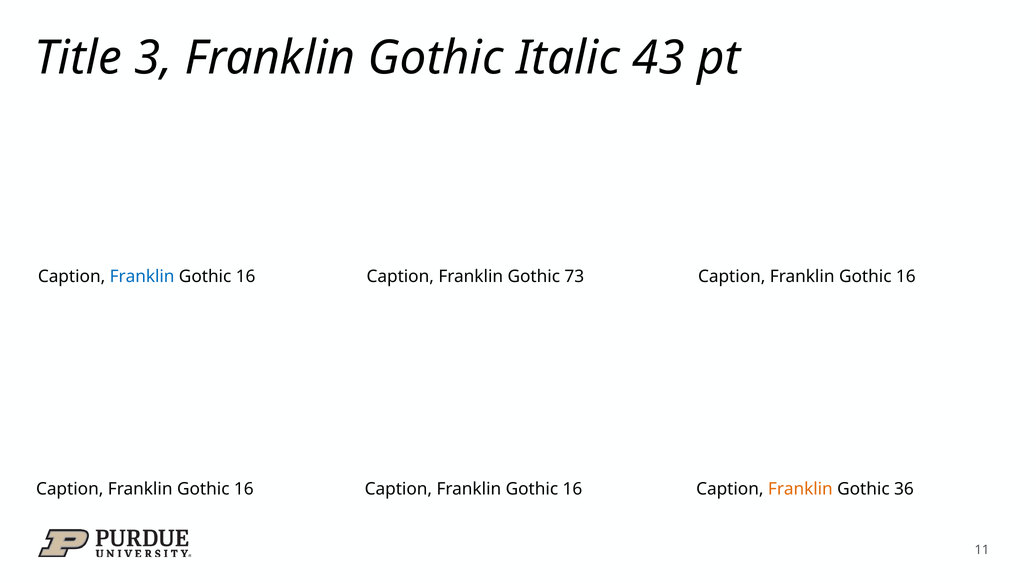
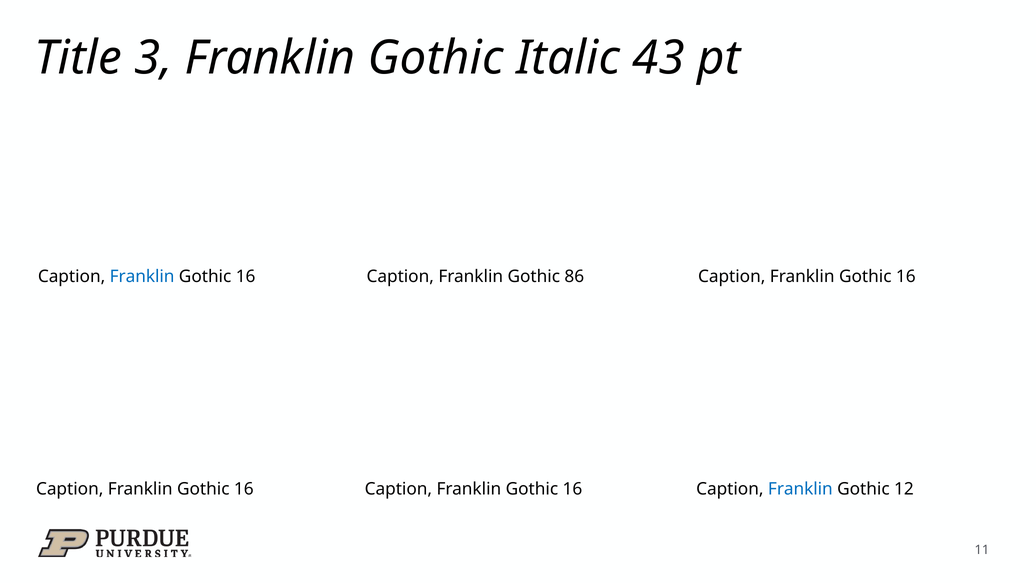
73: 73 -> 86
Franklin at (800, 489) colour: orange -> blue
36: 36 -> 12
